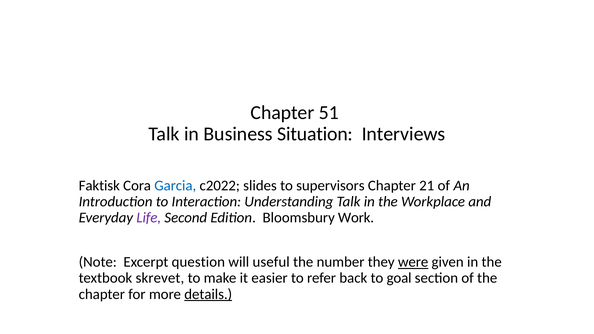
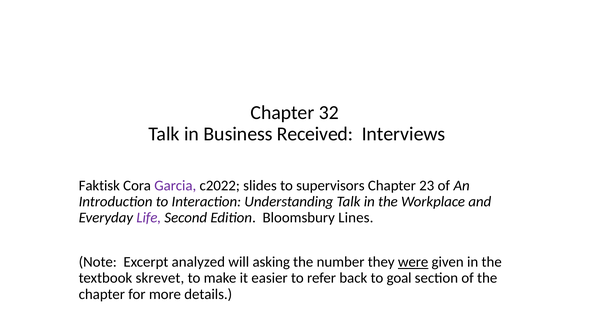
51: 51 -> 32
Situation: Situation -> Received
Garcia colour: blue -> purple
21: 21 -> 23
Work: Work -> Lines
question: question -> analyzed
useful: useful -> asking
details underline: present -> none
